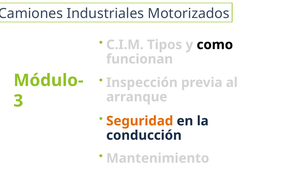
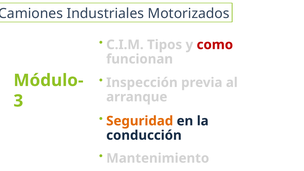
como colour: black -> red
